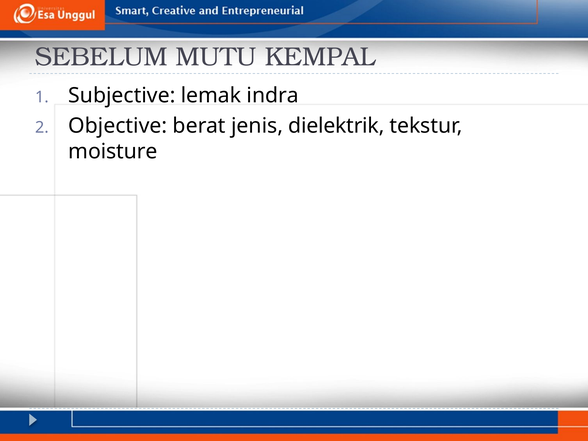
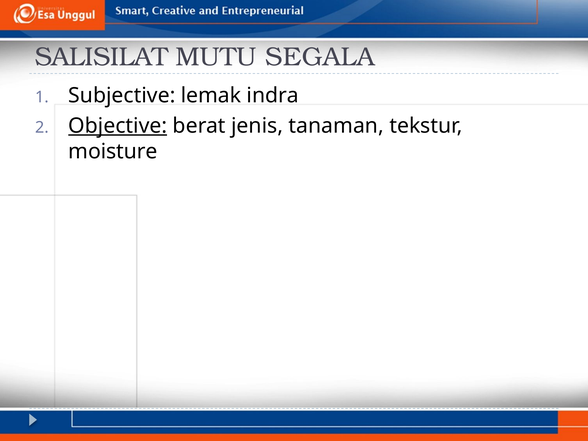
SEBELUM: SEBELUM -> SALISILAT
KEMPAL: KEMPAL -> SEGALA
Objective underline: none -> present
dielektrik: dielektrik -> tanaman
